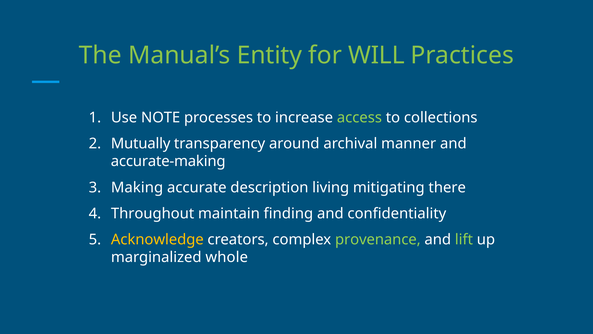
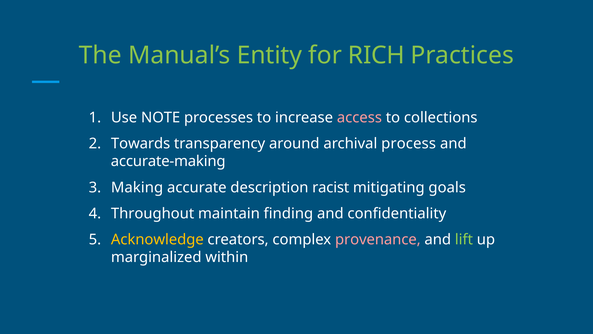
WILL: WILL -> RICH
access colour: light green -> pink
Mutually: Mutually -> Towards
manner: manner -> process
living: living -> racist
there: there -> goals
provenance colour: light green -> pink
whole: whole -> within
